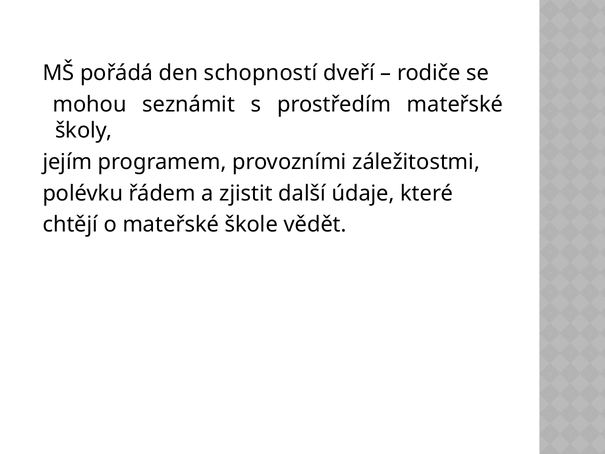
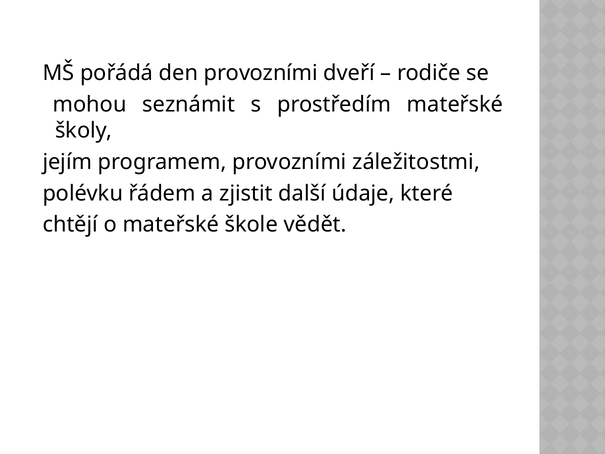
den schopností: schopností -> provozními
